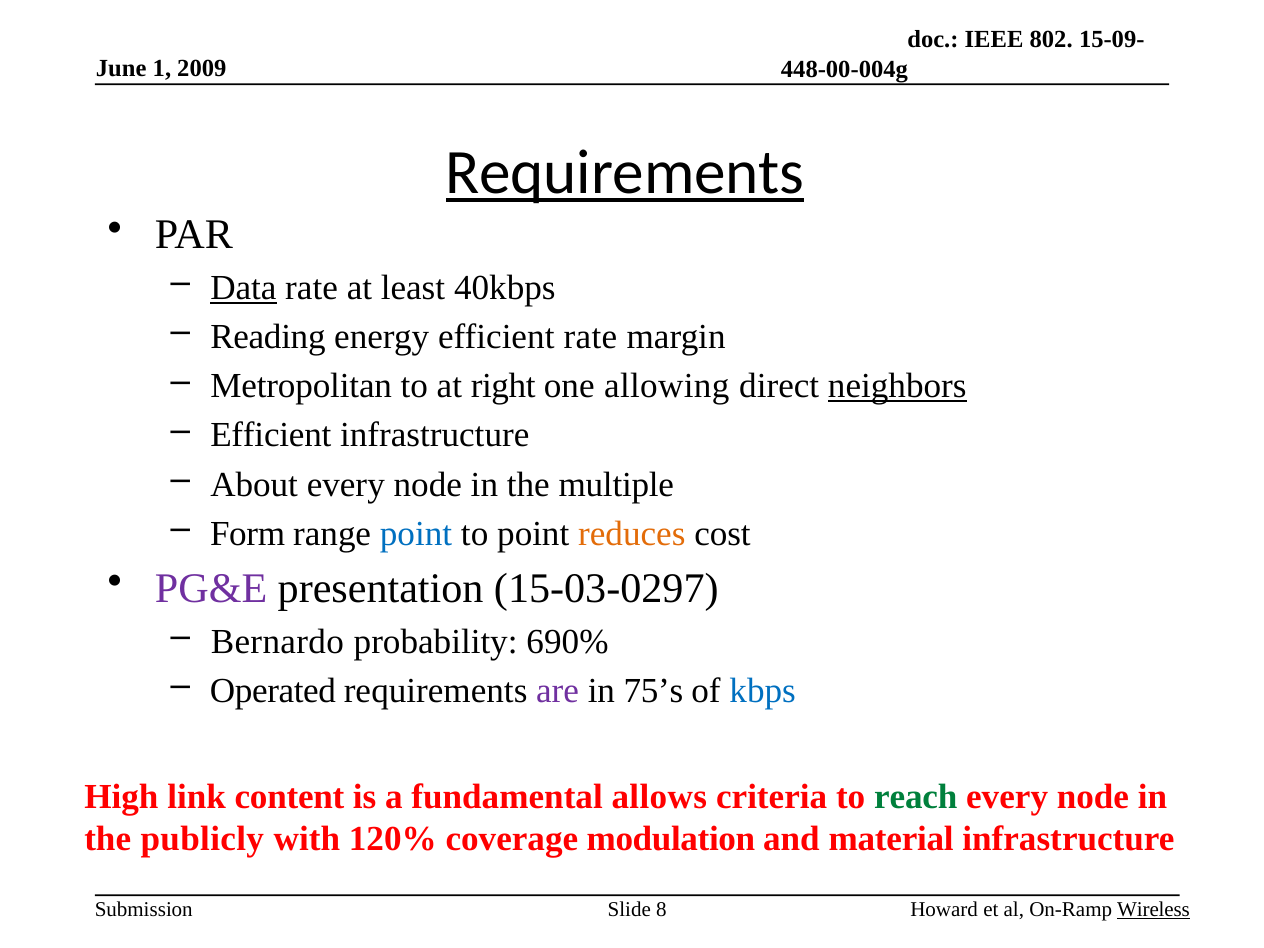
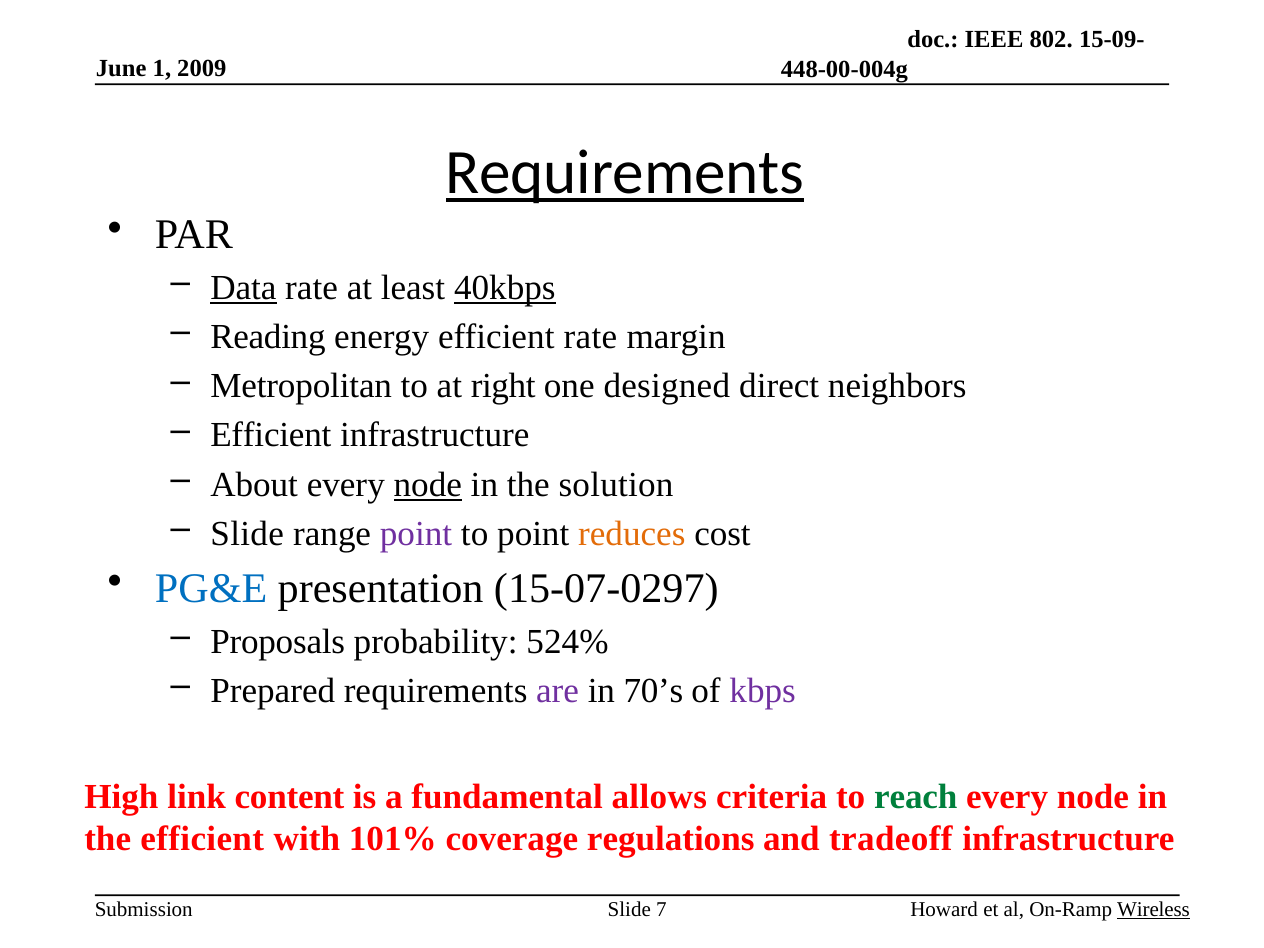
40kbps underline: none -> present
allowing: allowing -> designed
neighbors underline: present -> none
node at (428, 485) underline: none -> present
multiple: multiple -> solution
Form at (248, 534): Form -> Slide
point at (416, 534) colour: blue -> purple
PG&E colour: purple -> blue
15-03-0297: 15-03-0297 -> 15-07-0297
Bernardo: Bernardo -> Proposals
690%: 690% -> 524%
Operated: Operated -> Prepared
75’s: 75’s -> 70’s
kbps colour: blue -> purple
the publicly: publicly -> efficient
120%: 120% -> 101%
modulation: modulation -> regulations
material: material -> tradeoff
8: 8 -> 7
